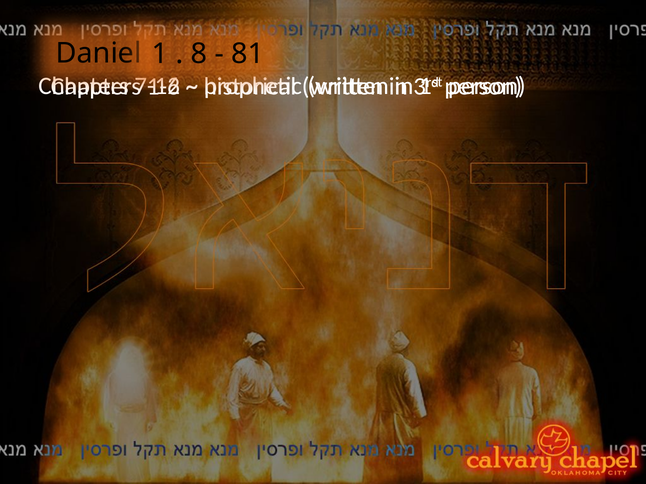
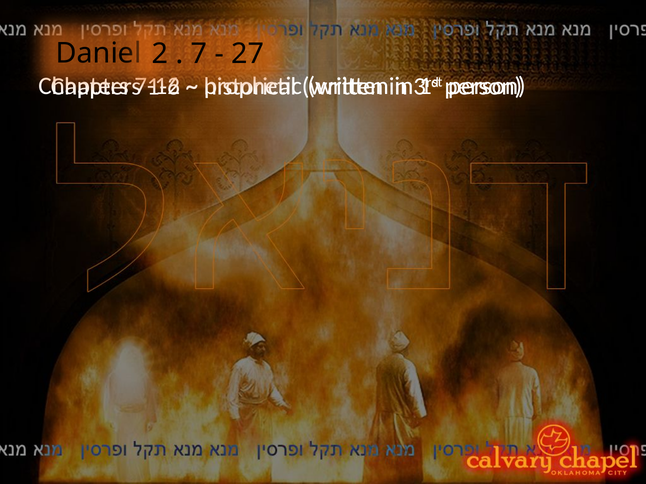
1: 1 -> 2
8: 8 -> 7
81: 81 -> 27
